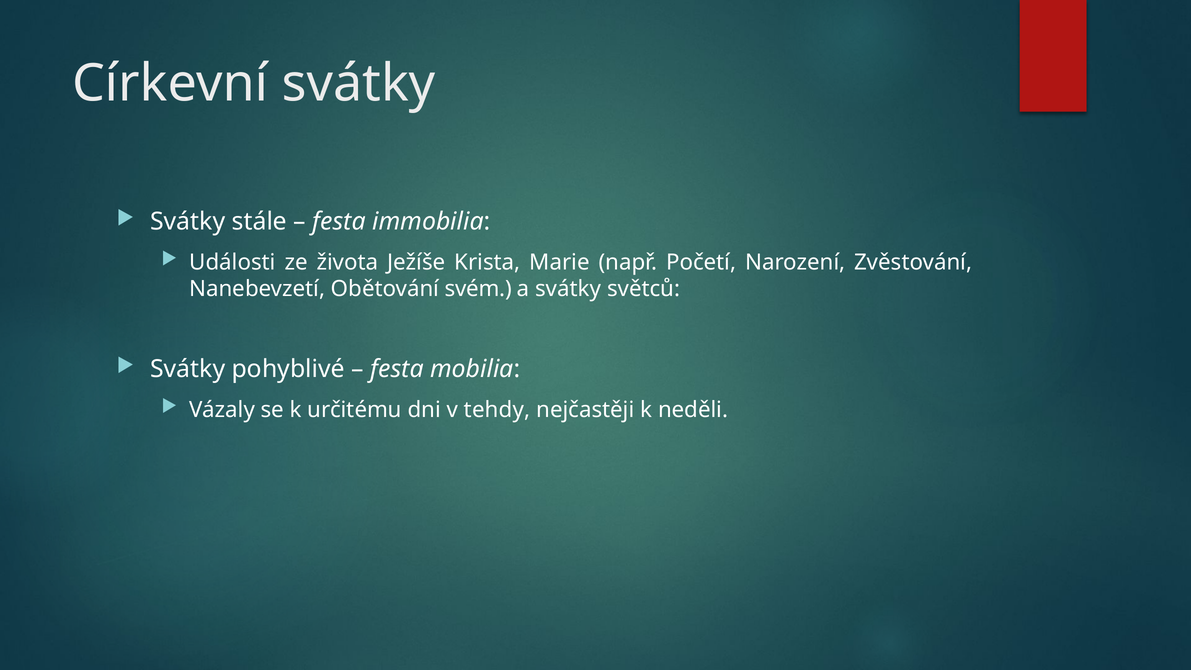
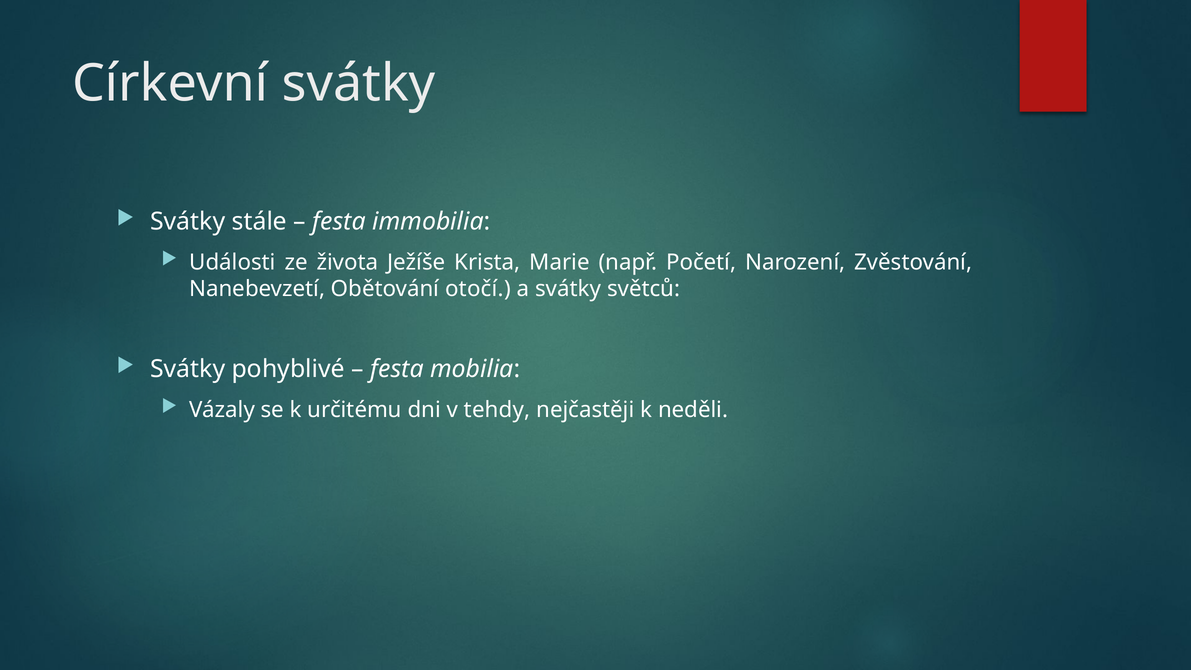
svém: svém -> otočí
